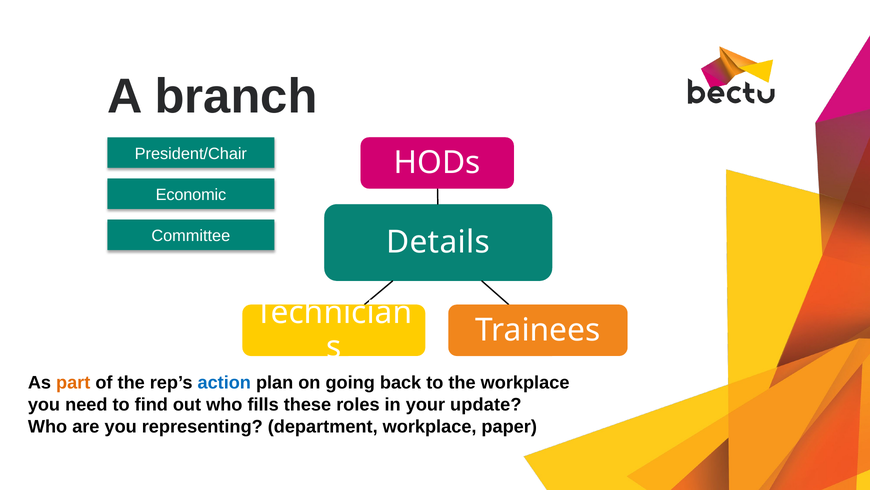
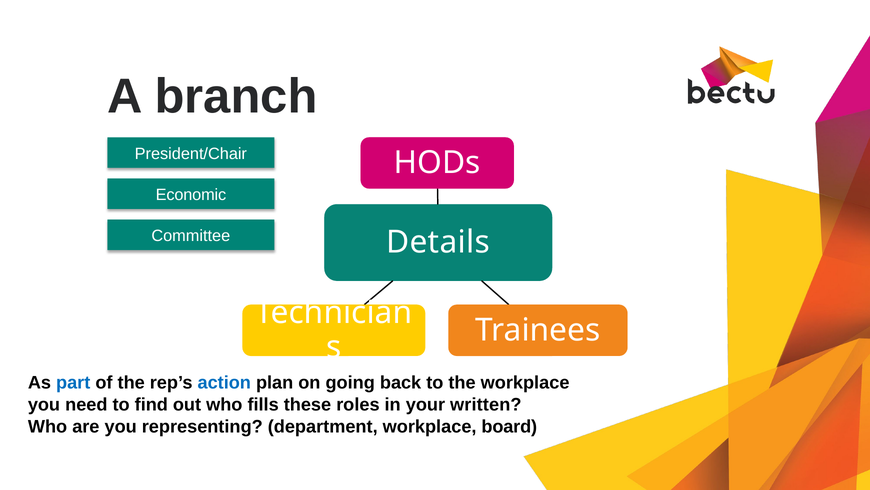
part colour: orange -> blue
update: update -> written
paper: paper -> board
